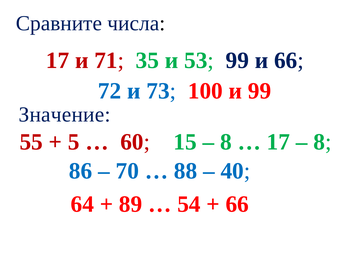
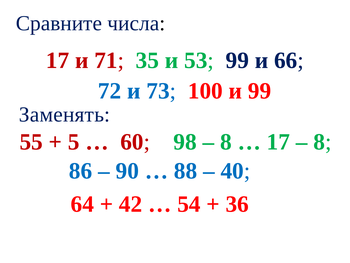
Значение: Значение -> Заменять
15: 15 -> 98
70: 70 -> 90
89: 89 -> 42
66 at (237, 204): 66 -> 36
